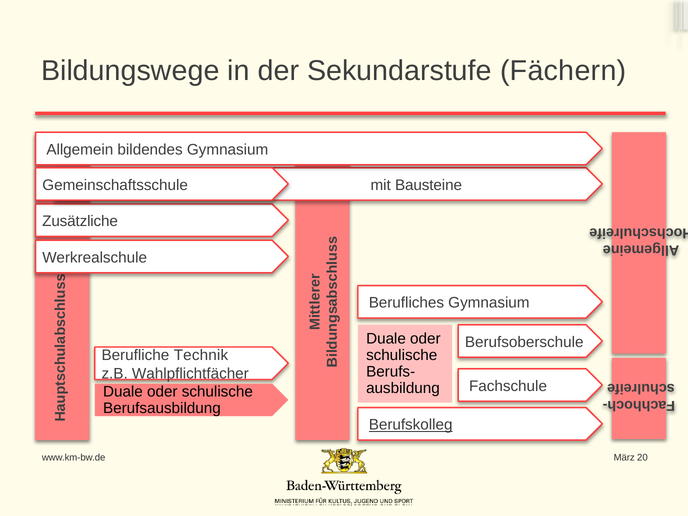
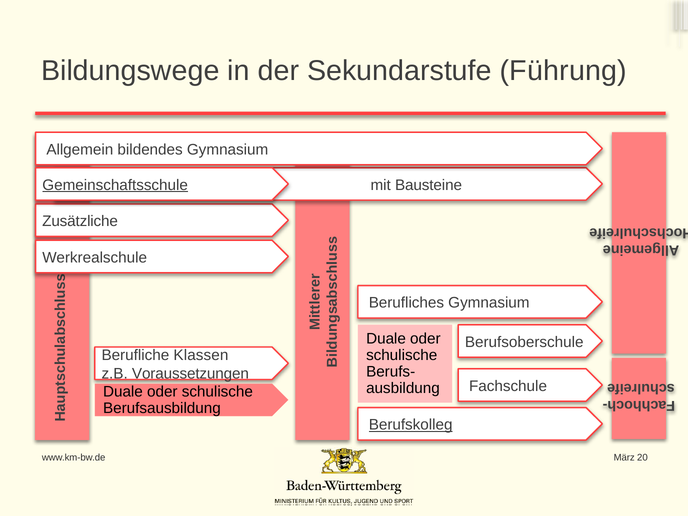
Fächern: Fächern -> Führung
Gemeinschaftsschule underline: none -> present
Technik: Technik -> Klassen
Wahlpflichtfächer: Wahlpflichtfächer -> Voraussetzungen
